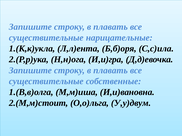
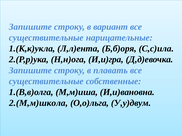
плавать at (111, 27): плавать -> вариант
2.(М,м)стоит: 2.(М,м)стоит -> 2.(М,м)школа
